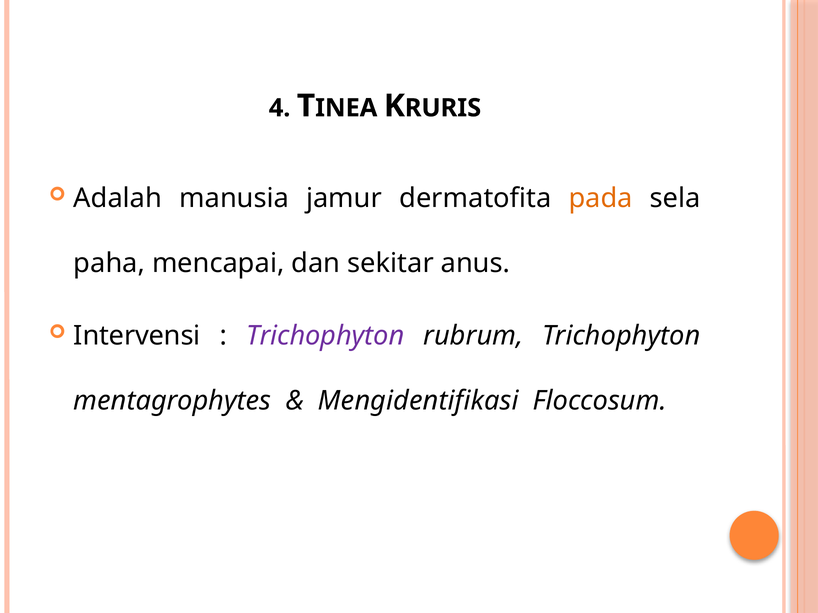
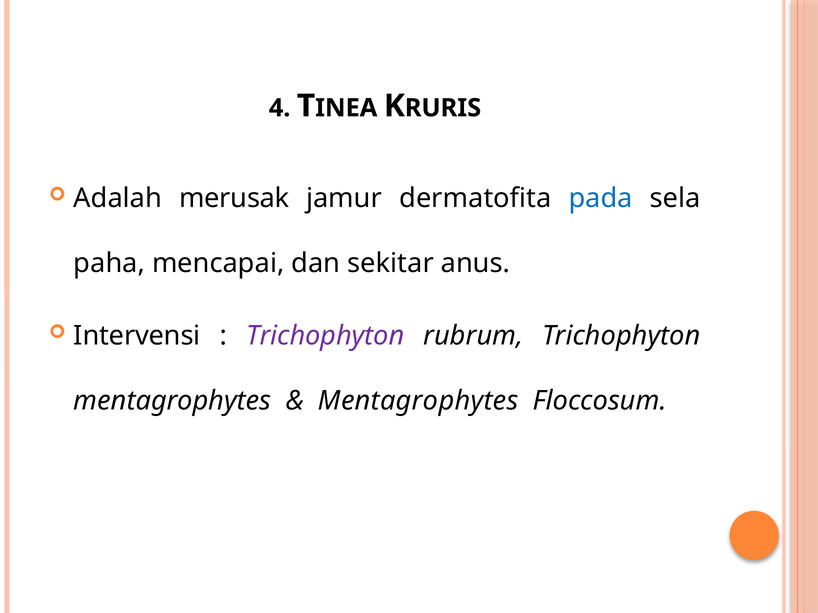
manusia: manusia -> merusak
pada colour: orange -> blue
Mengidentifikasi at (418, 401): Mengidentifikasi -> Mentagrophytes
